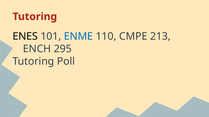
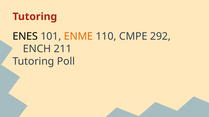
ENME colour: blue -> orange
213: 213 -> 292
295: 295 -> 211
